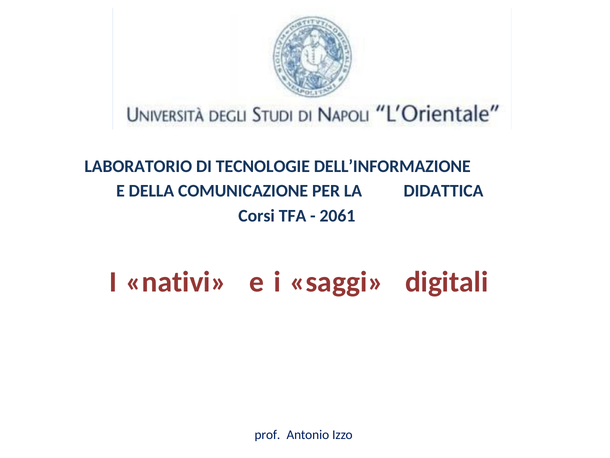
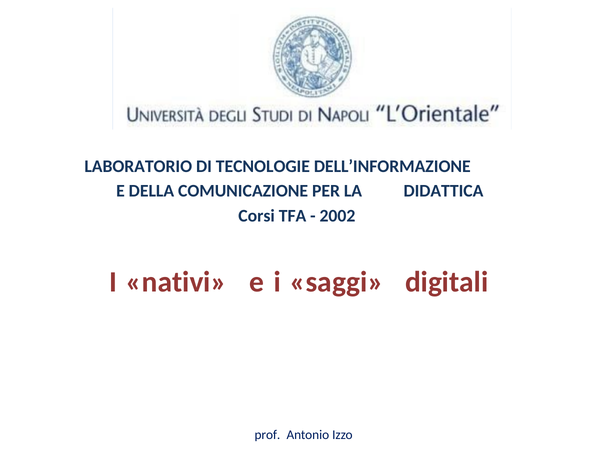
2061: 2061 -> 2002
